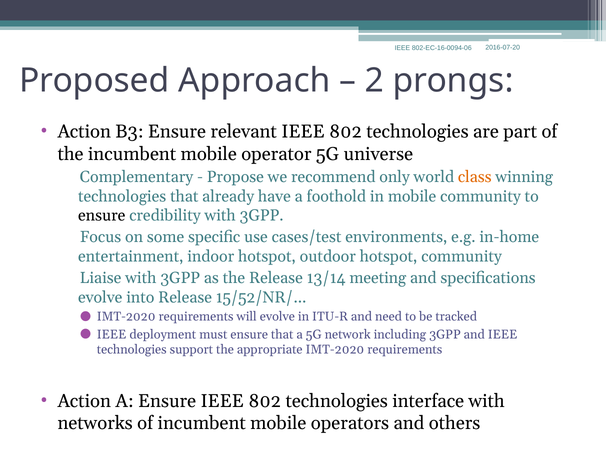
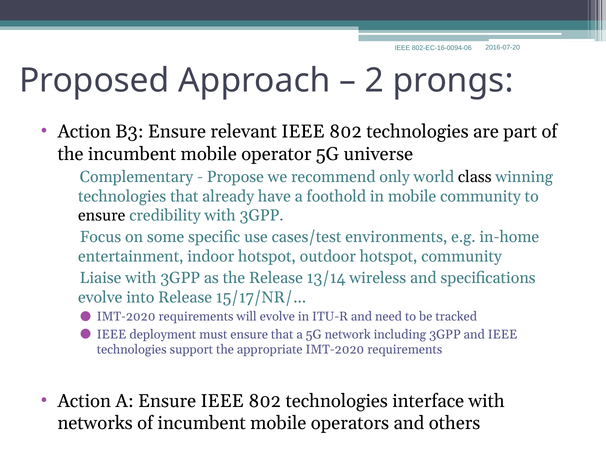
class colour: orange -> black
meeting: meeting -> wireless
15/52/NR/…: 15/52/NR/… -> 15/17/NR/…
